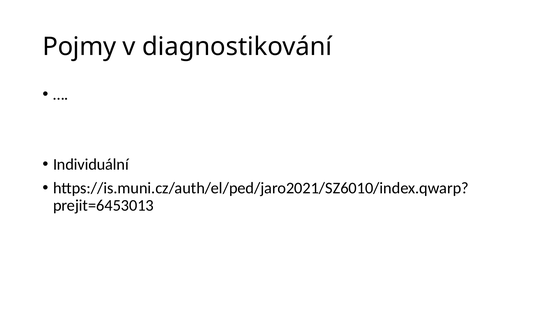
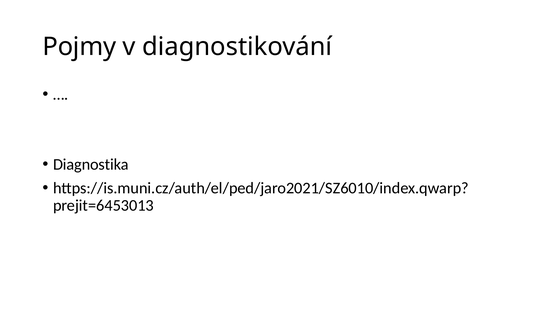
Individuální: Individuální -> Diagnostika
